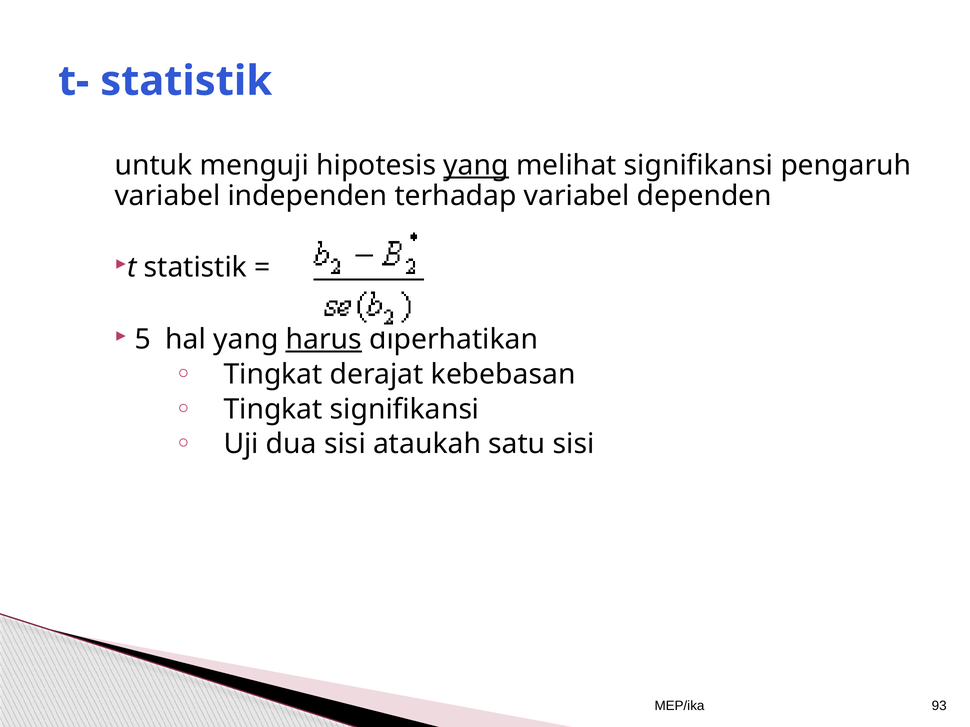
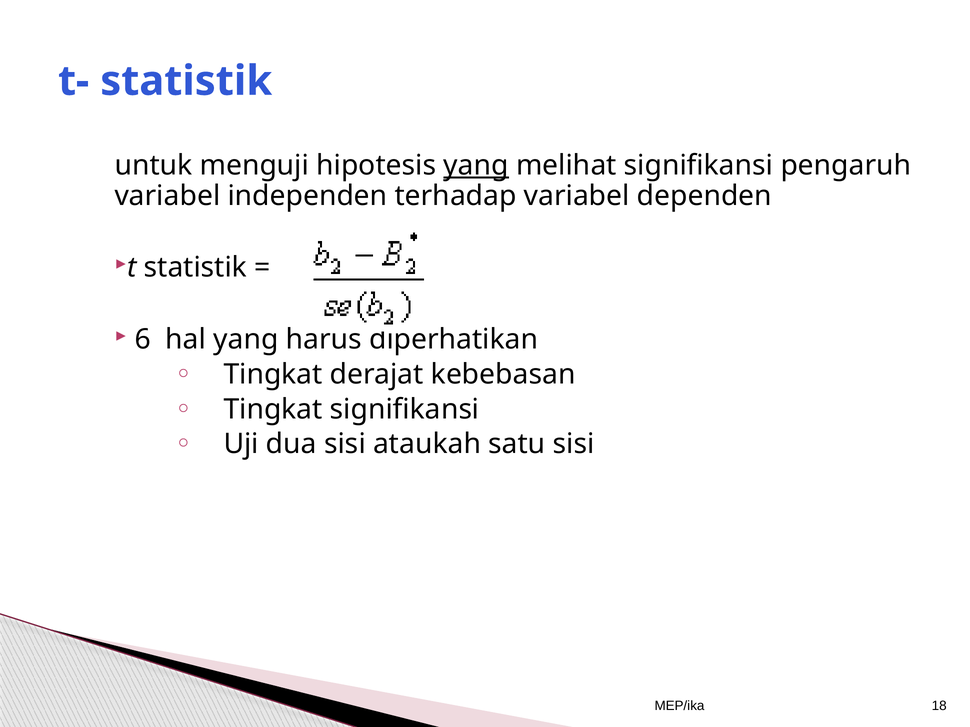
5: 5 -> 6
harus underline: present -> none
93: 93 -> 18
